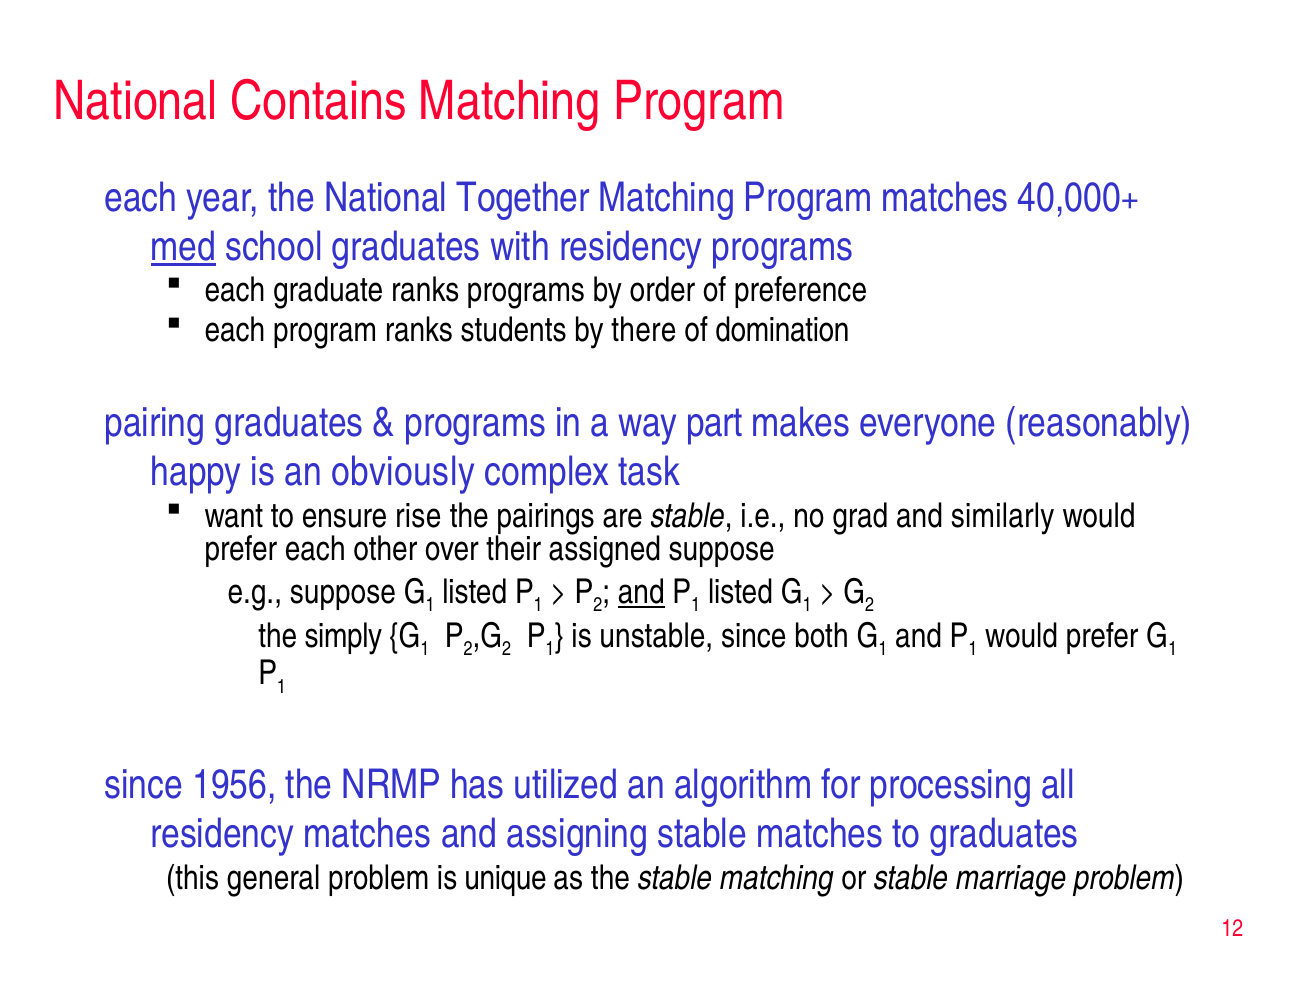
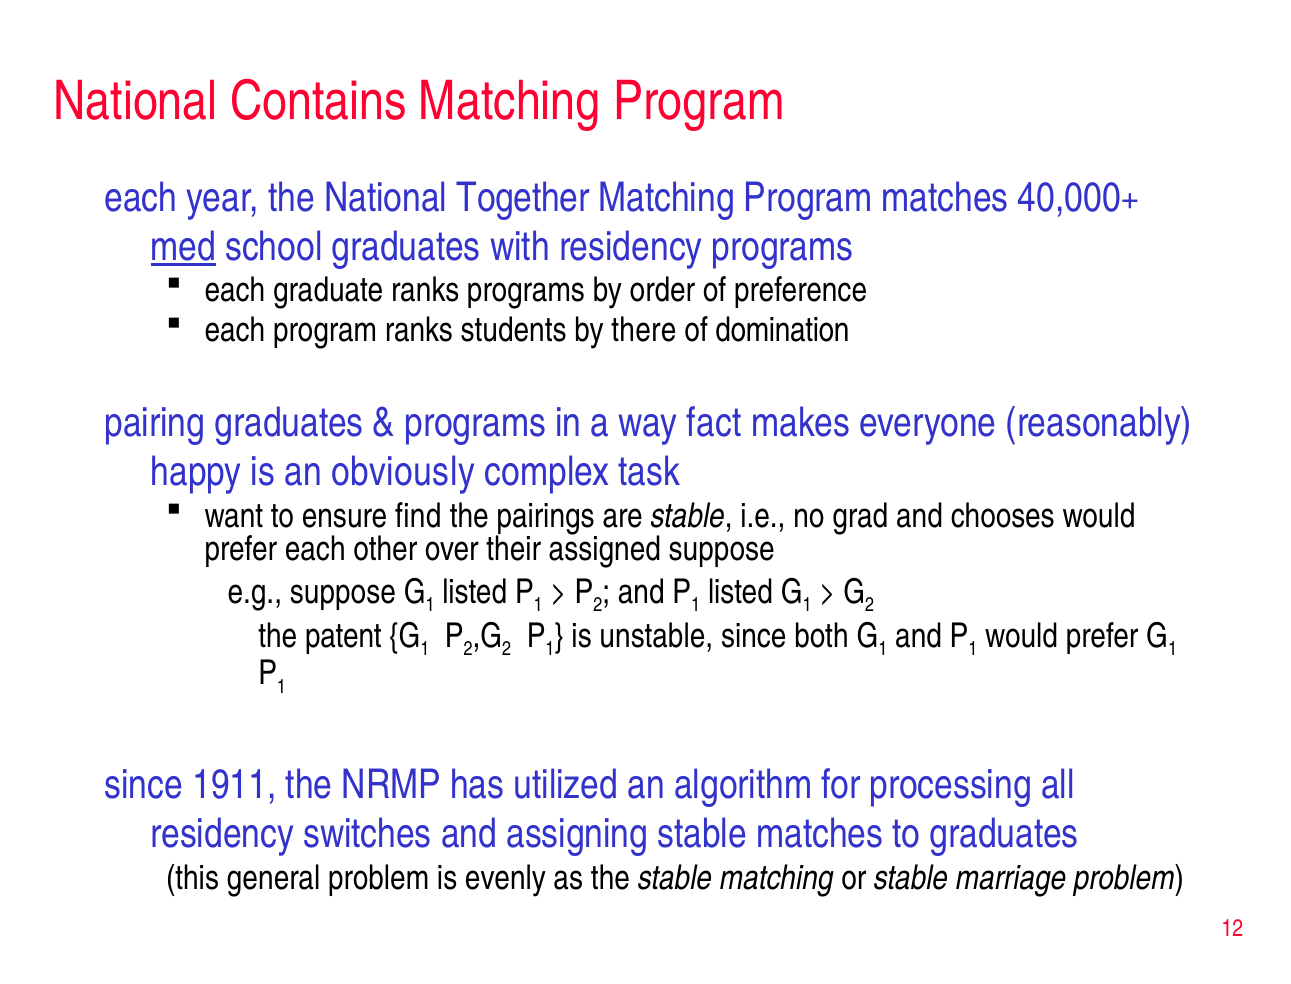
part: part -> fact
rise: rise -> find
similarly: similarly -> chooses
and at (641, 592) underline: present -> none
simply: simply -> patent
1956: 1956 -> 1911
residency matches: matches -> switches
unique: unique -> evenly
